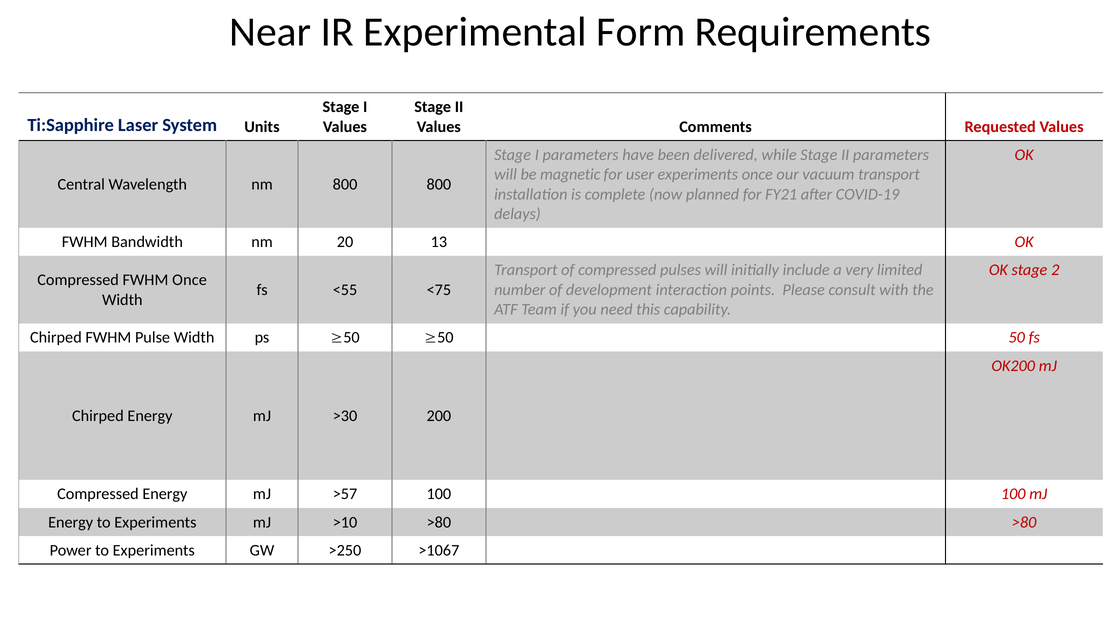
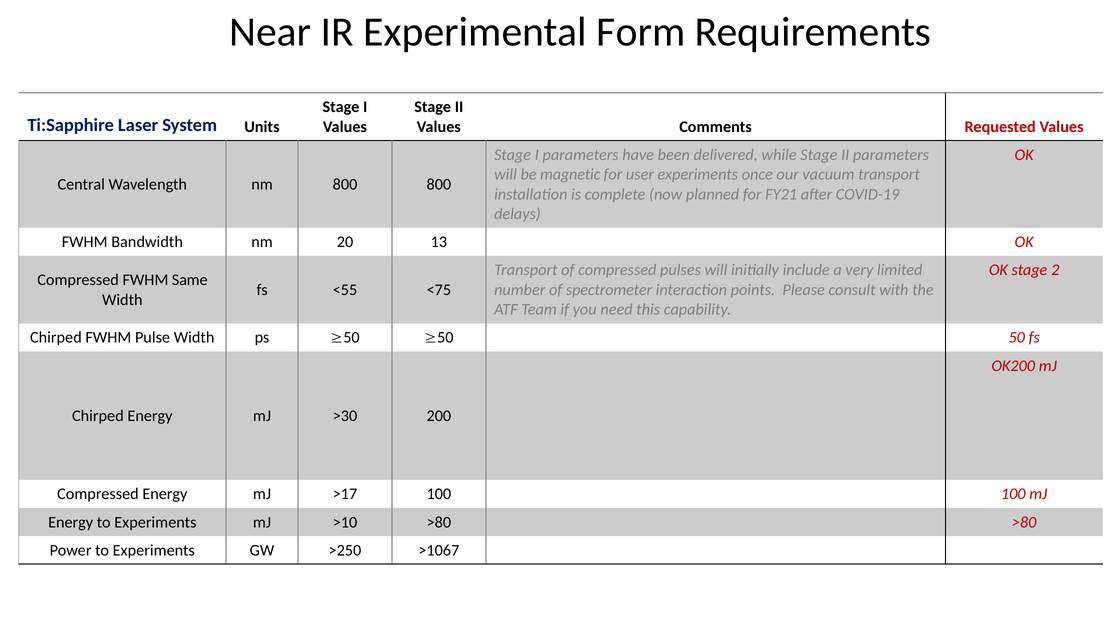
FWHM Once: Once -> Same
development: development -> spectrometer
>57: >57 -> >17
